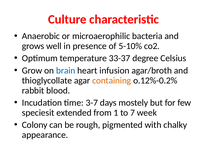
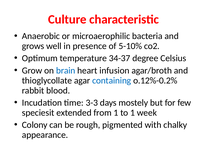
33-37: 33-37 -> 34-37
containing colour: orange -> blue
3-7: 3-7 -> 3-3
to 7: 7 -> 1
